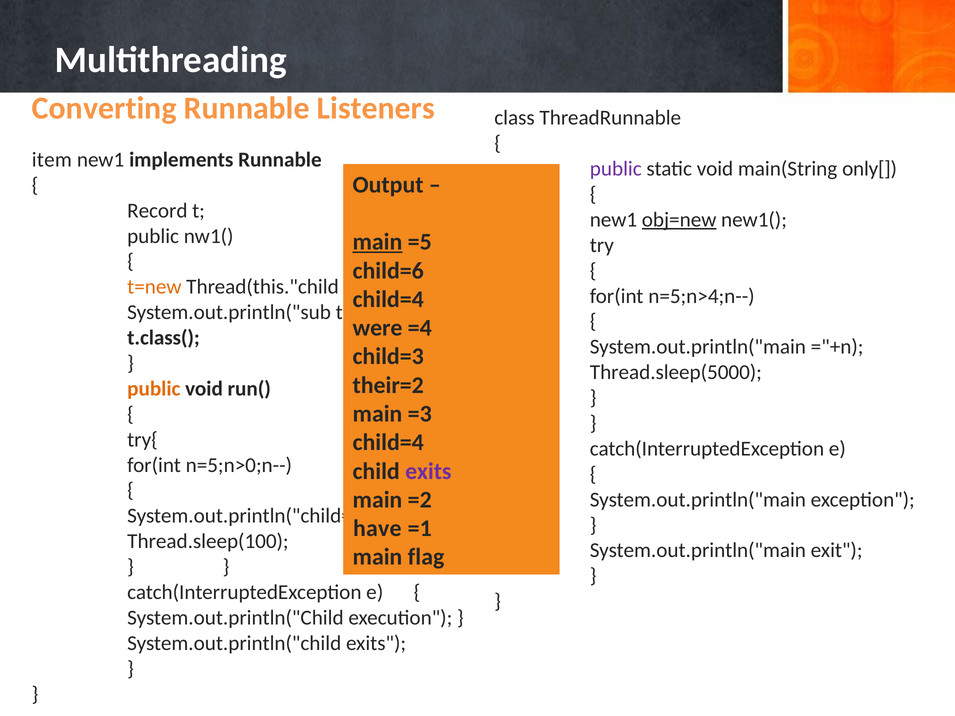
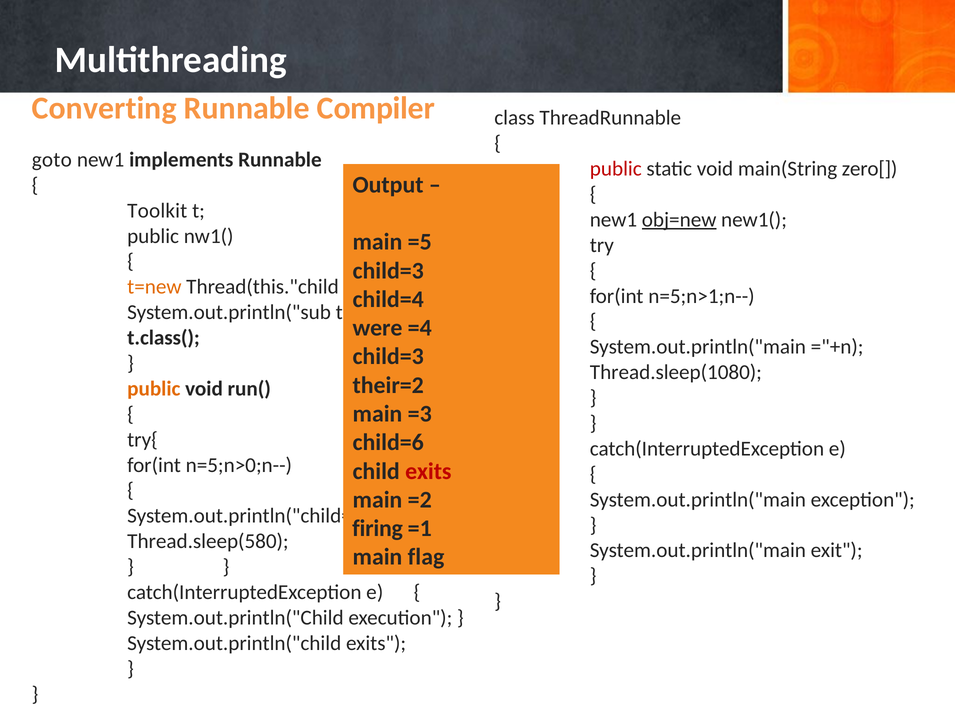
Listeners: Listeners -> Compiler
item: item -> goto
public at (616, 169) colour: purple -> red
only[: only[ -> zero[
Record: Record -> Toolkit
main at (377, 242) underline: present -> none
child=6 at (388, 271): child=6 -> child=3
n=5;n>4;n--: n=5;n>4;n-- -> n=5;n>1;n--
Thread.sleep(5000: Thread.sleep(5000 -> Thread.sleep(1080
child=4 at (388, 443): child=4 -> child=6
exits at (428, 471) colour: purple -> red
have: have -> firing
Thread.sleep(100: Thread.sleep(100 -> Thread.sleep(580
